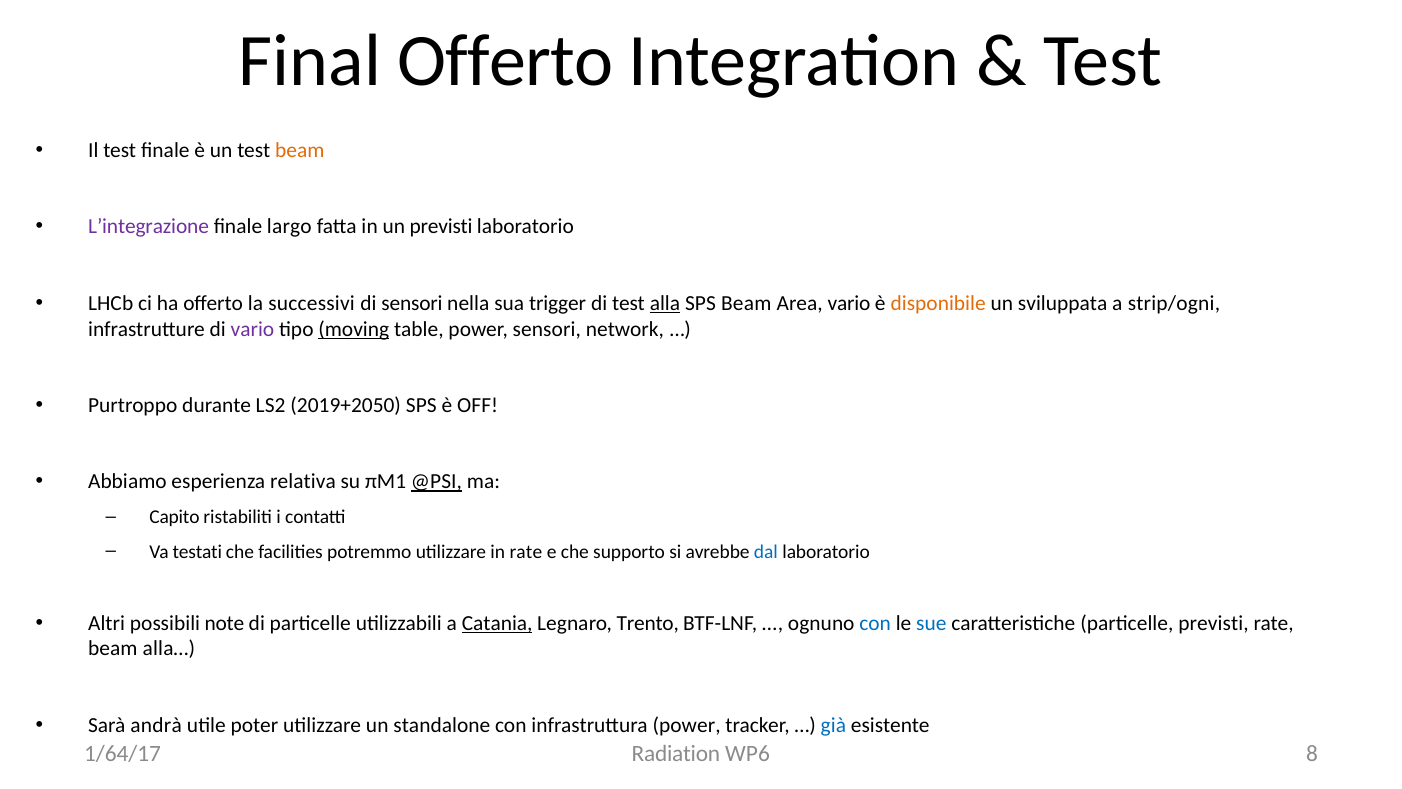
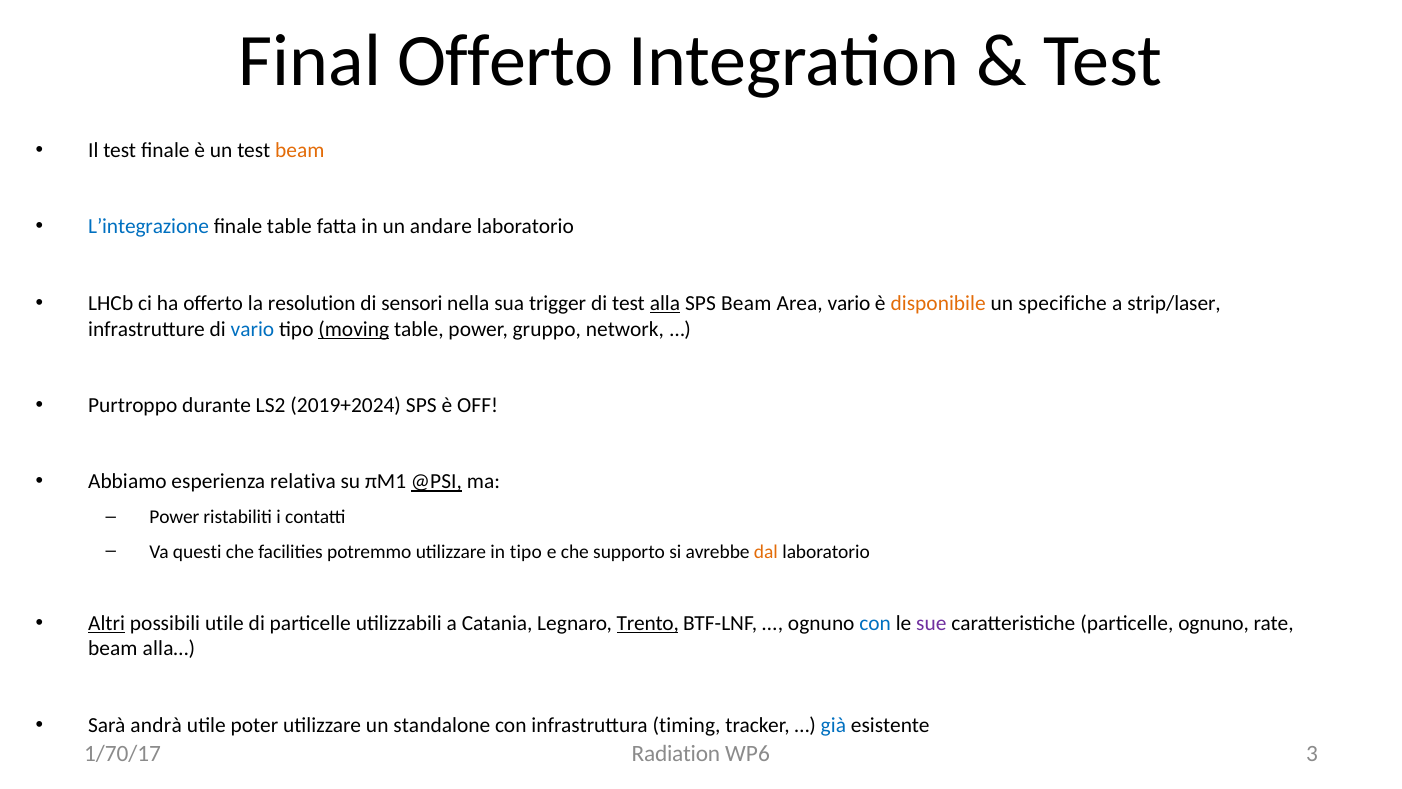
L’integrazione colour: purple -> blue
finale largo: largo -> table
un previsti: previsti -> andare
successivi: successivi -> resolution
sviluppata: sviluppata -> specifiche
strip/ogni: strip/ogni -> strip/laser
vario at (252, 329) colour: purple -> blue
power sensori: sensori -> gruppo
2019+2050: 2019+2050 -> 2019+2024
Capito at (174, 517): Capito -> Power
testati: testati -> questi
in rate: rate -> tipo
dal colour: blue -> orange
Altri underline: none -> present
possibili note: note -> utile
Catania underline: present -> none
Trento underline: none -> present
sue colour: blue -> purple
particelle previsti: previsti -> ognuno
infrastruttura power: power -> timing
8: 8 -> 3
1/64/17: 1/64/17 -> 1/70/17
